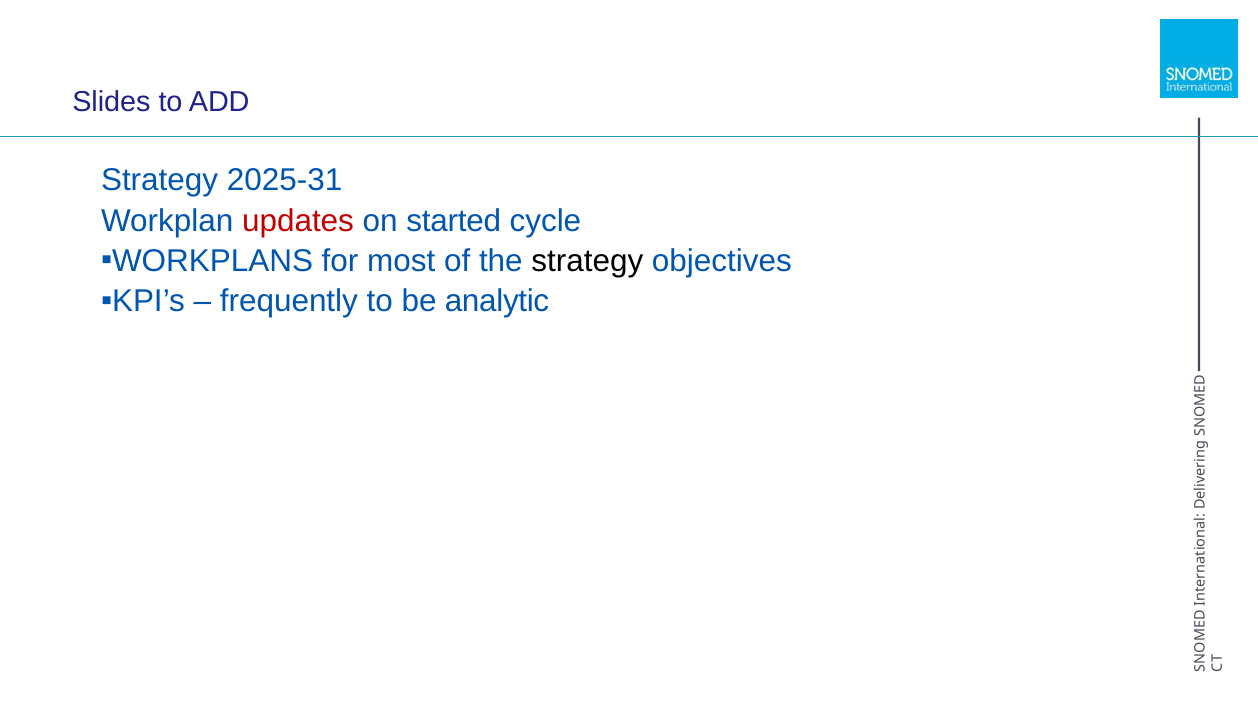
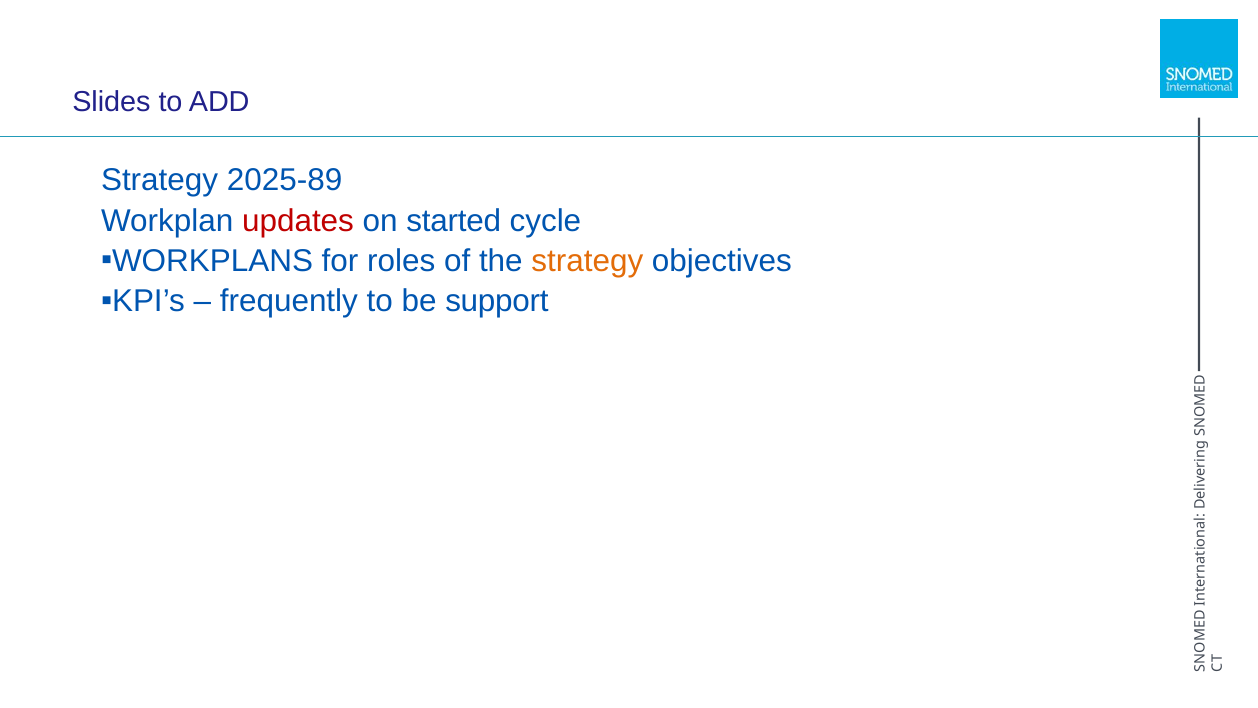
2025-31: 2025-31 -> 2025-89
most: most -> roles
strategy at (587, 261) colour: black -> orange
analytic: analytic -> support
